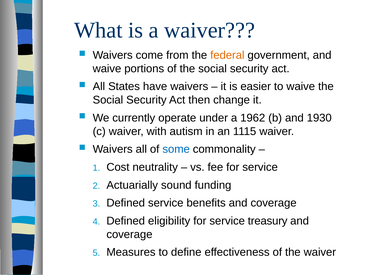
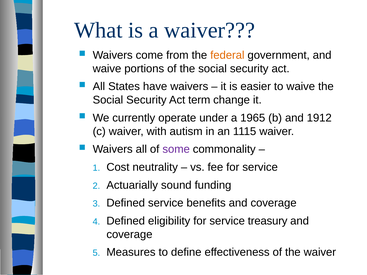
then: then -> term
1962: 1962 -> 1965
1930: 1930 -> 1912
some colour: blue -> purple
